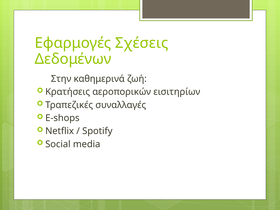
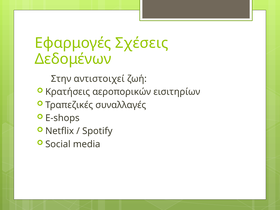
καθημερινά: καθημερινά -> αντιστοιχεί
